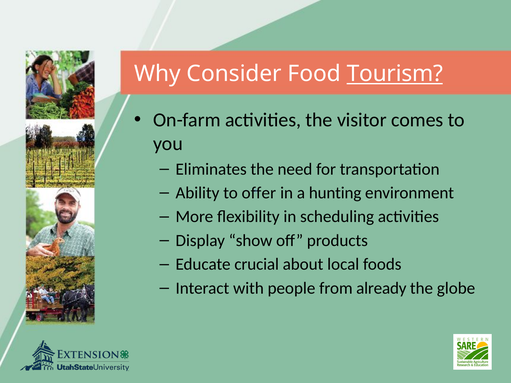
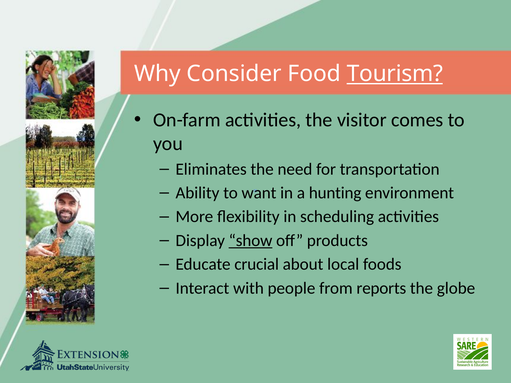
offer: offer -> want
show underline: none -> present
already: already -> reports
